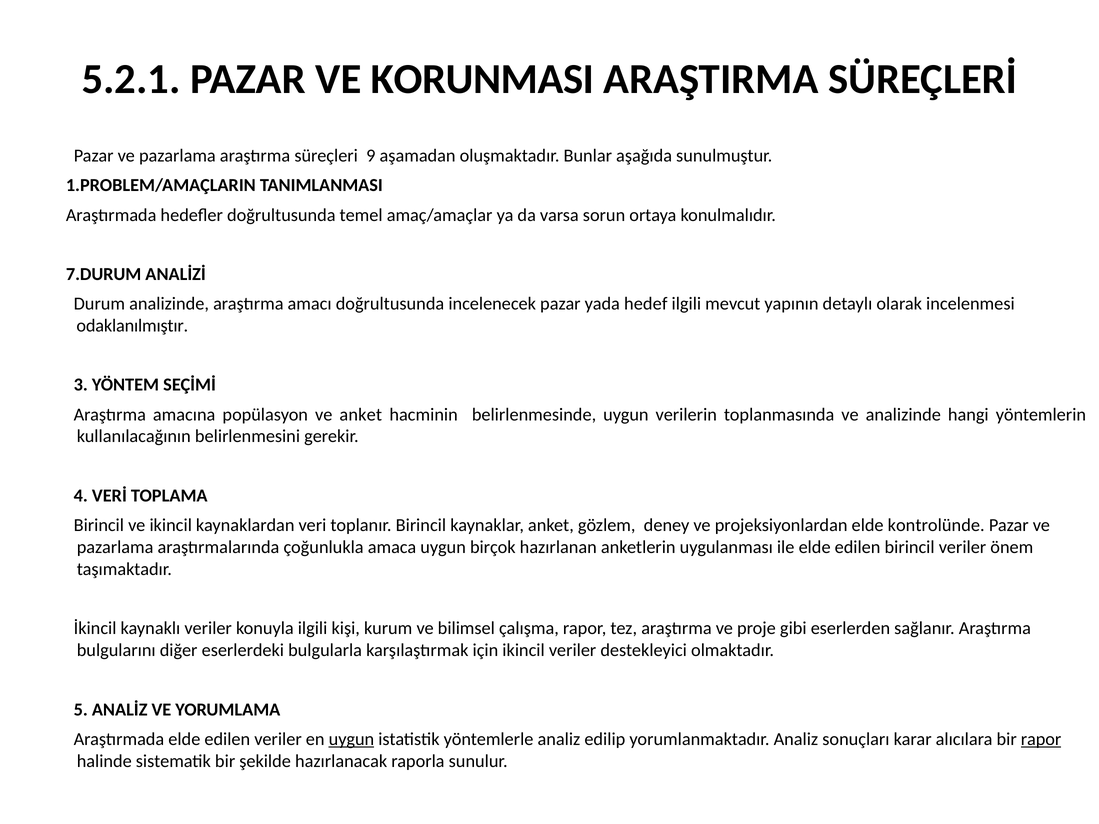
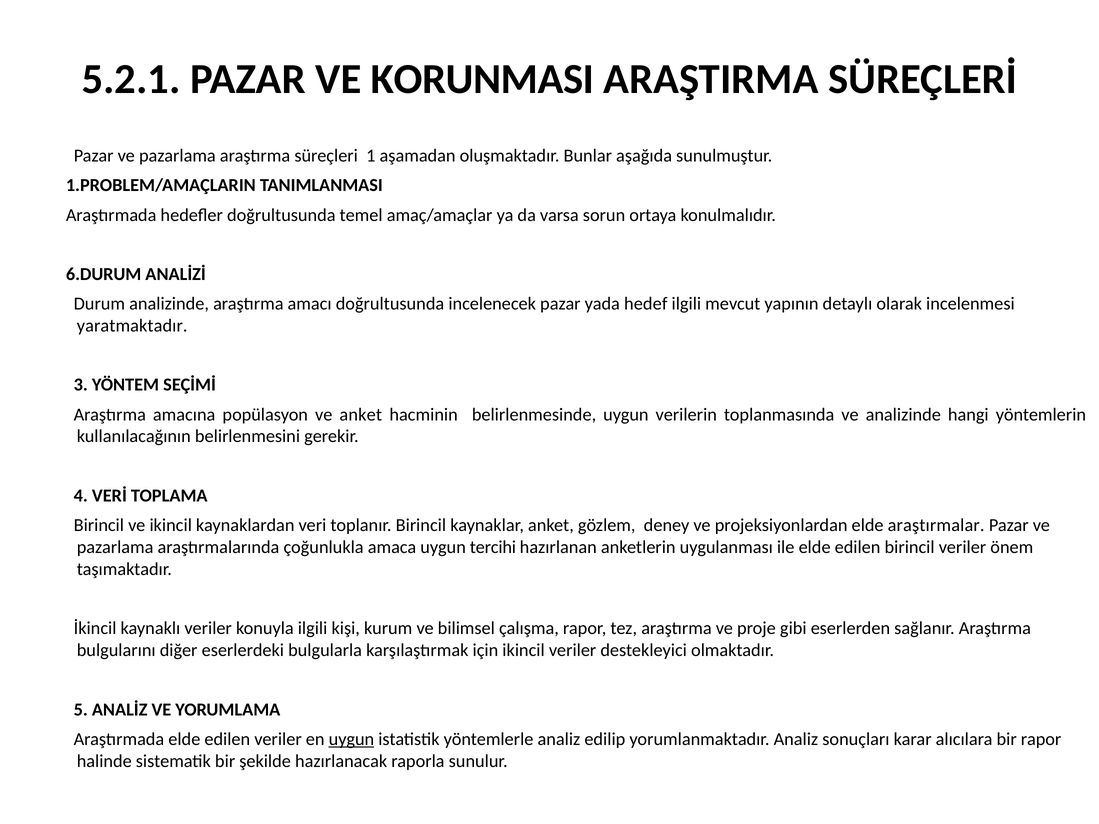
9: 9 -> 1
7.DURUM: 7.DURUM -> 6.DURUM
odaklanılmıştır: odaklanılmıştır -> yaratmaktadır
kontrolünde: kontrolünde -> araştırmalar
birçok: birçok -> tercihi
rapor at (1041, 739) underline: present -> none
